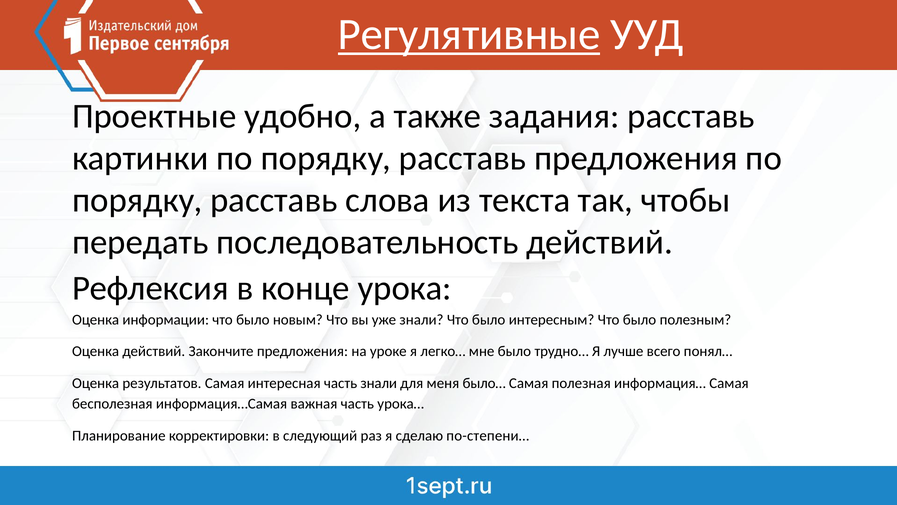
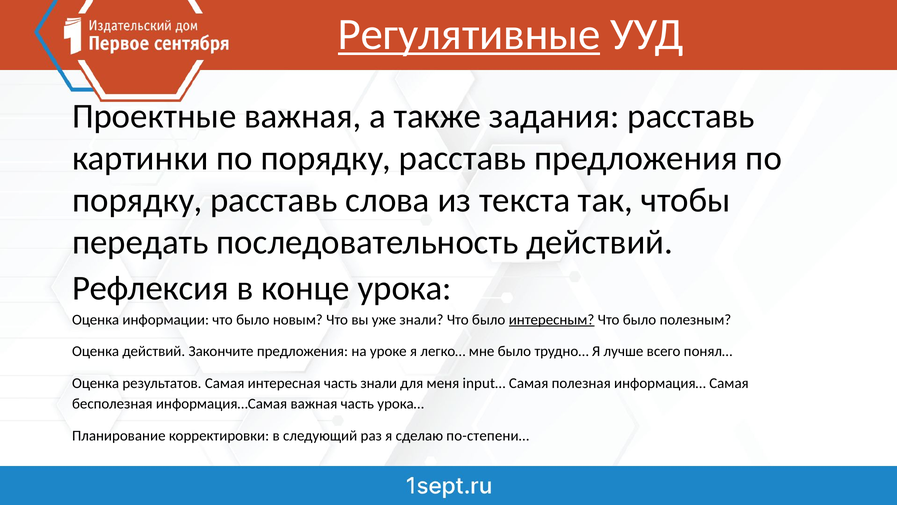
Проектные удобно: удобно -> важная
интересным underline: none -> present
было…: было… -> input…
